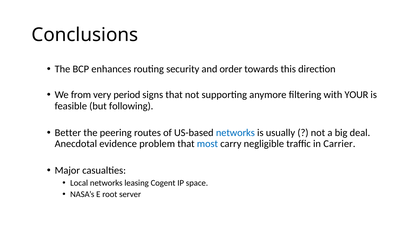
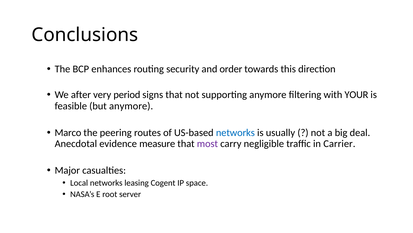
from: from -> after
but following: following -> anymore
Better: Better -> Marco
problem: problem -> measure
most colour: blue -> purple
